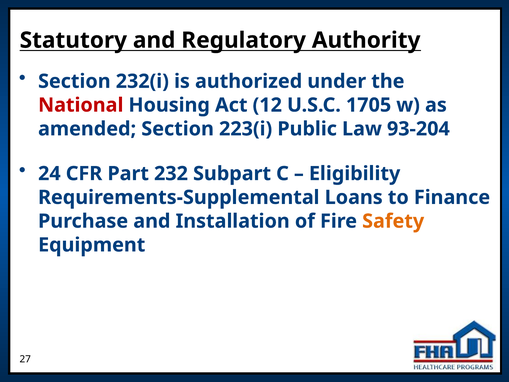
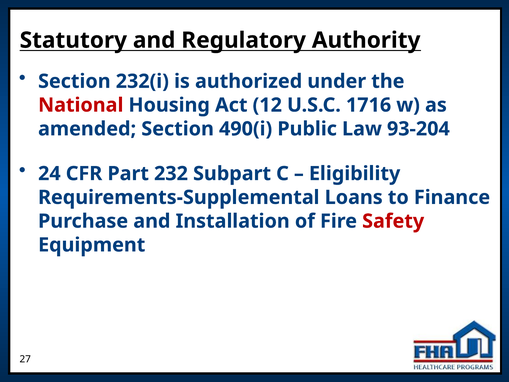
1705: 1705 -> 1716
223(i: 223(i -> 490(i
Safety colour: orange -> red
